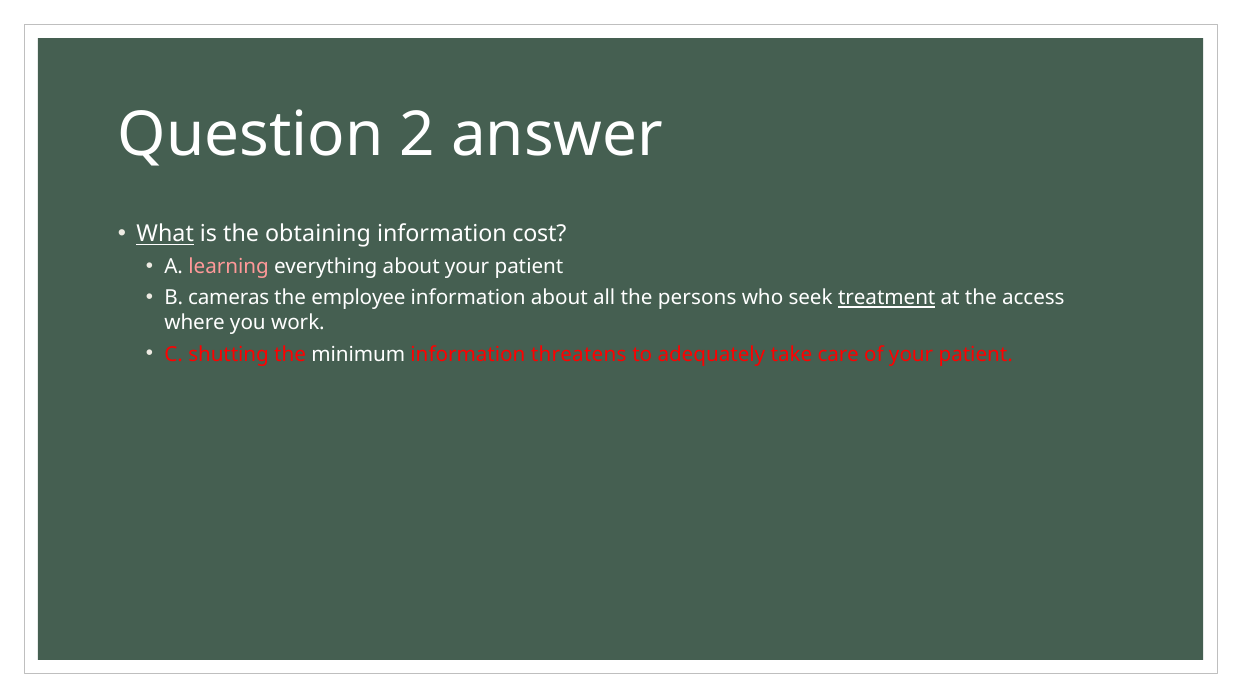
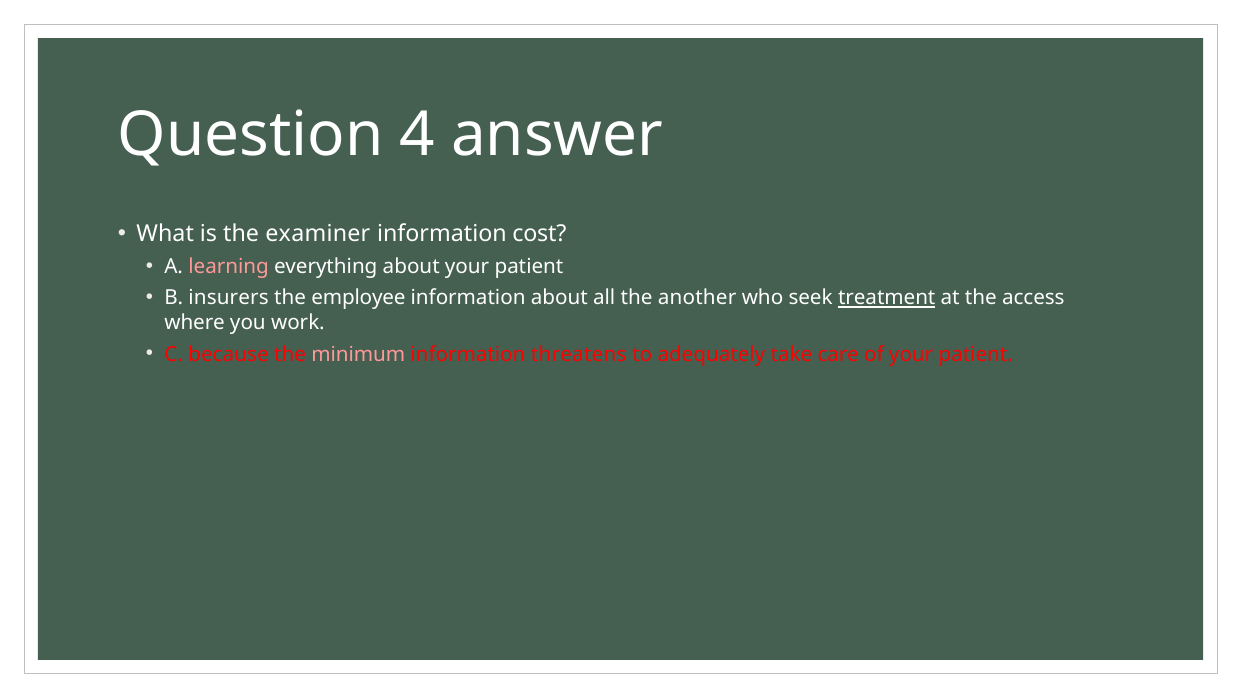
2: 2 -> 4
What underline: present -> none
obtaining: obtaining -> examiner
cameras: cameras -> insurers
persons: persons -> another
shutting: shutting -> because
minimum colour: white -> pink
